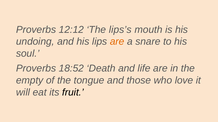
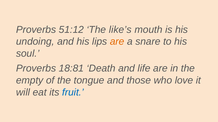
12:12: 12:12 -> 51:12
lips’s: lips’s -> like’s
18:52: 18:52 -> 18:81
fruit colour: black -> blue
